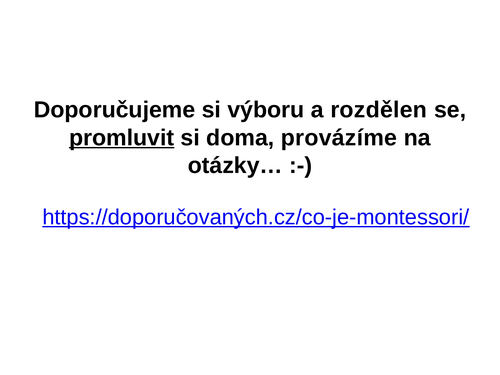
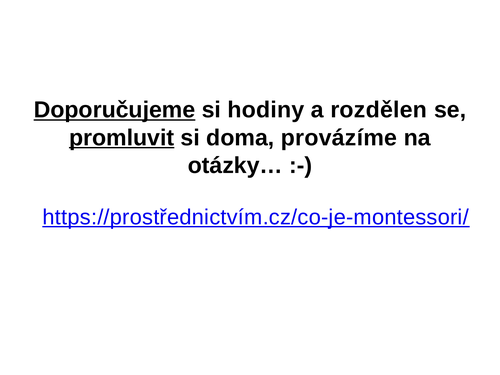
Doporučujeme underline: none -> present
výboru: výboru -> hodiny
https://doporučovaných.cz/co-je-montessori/: https://doporučovaných.cz/co-je-montessori/ -> https://prostřednictvím.cz/co-je-montessori/
